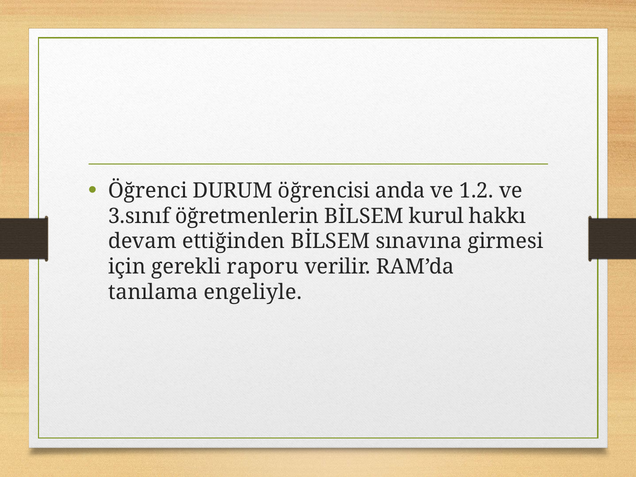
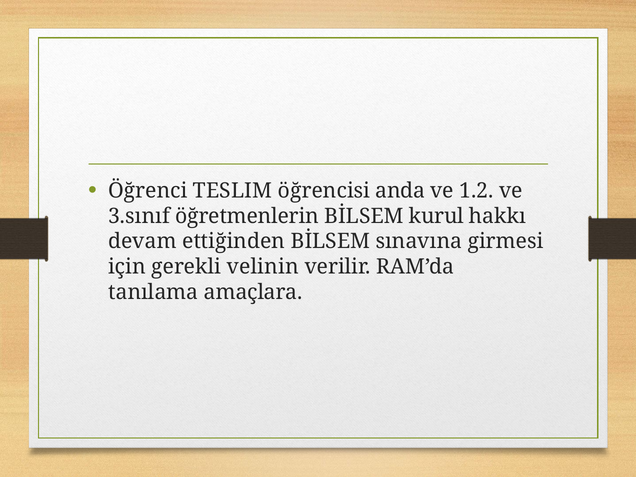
DURUM: DURUM -> TESLIM
raporu: raporu -> velinin
engeliyle: engeliyle -> amaçlara
